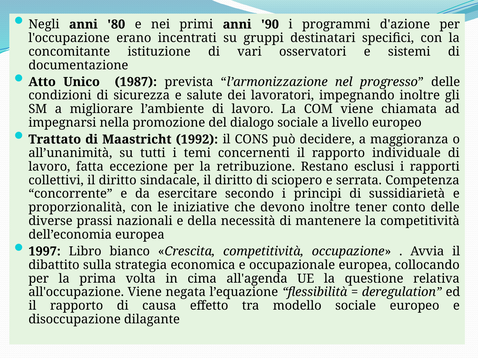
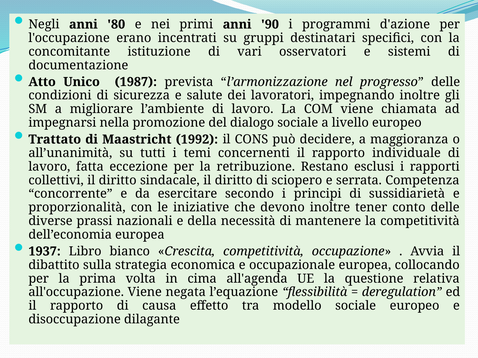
1997: 1997 -> 1937
